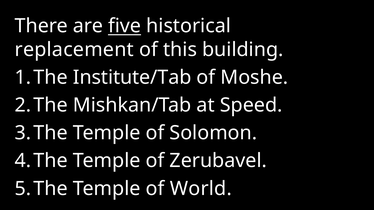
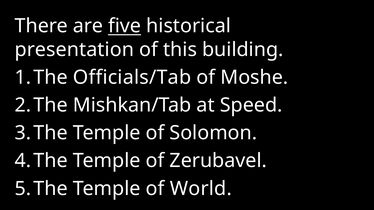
replacement: replacement -> presentation
Institute/Tab: Institute/Tab -> Officials/Tab
